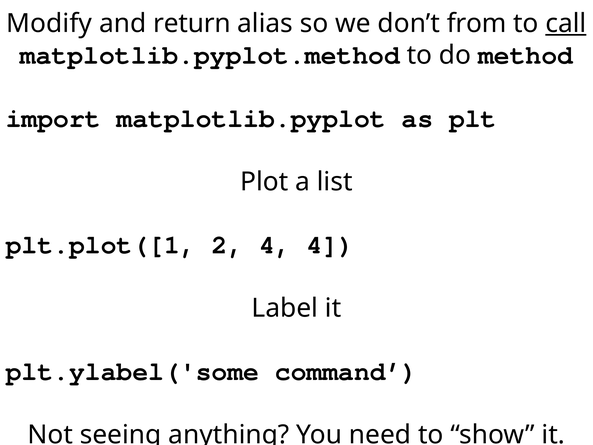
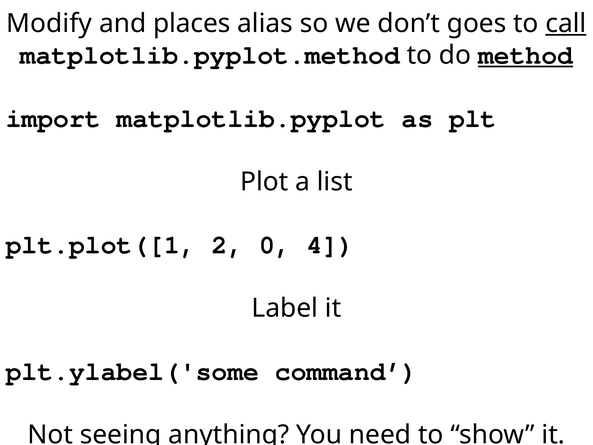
return: return -> places
from: from -> goes
method underline: none -> present
2 4: 4 -> 0
